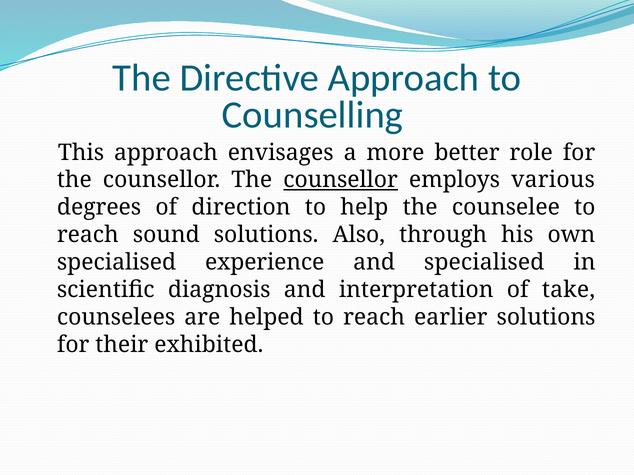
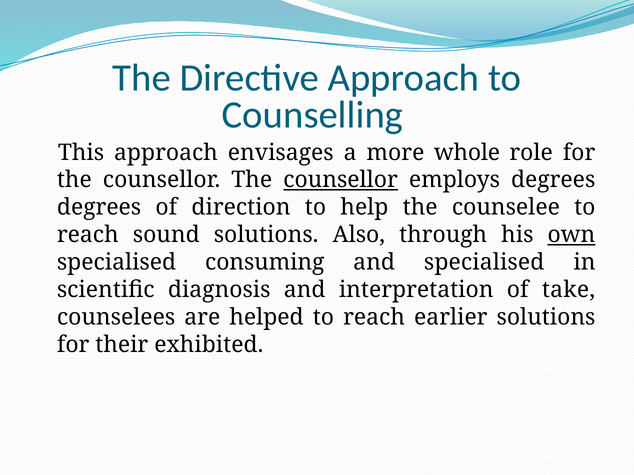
better: better -> whole
employs various: various -> degrees
own underline: none -> present
experience: experience -> consuming
